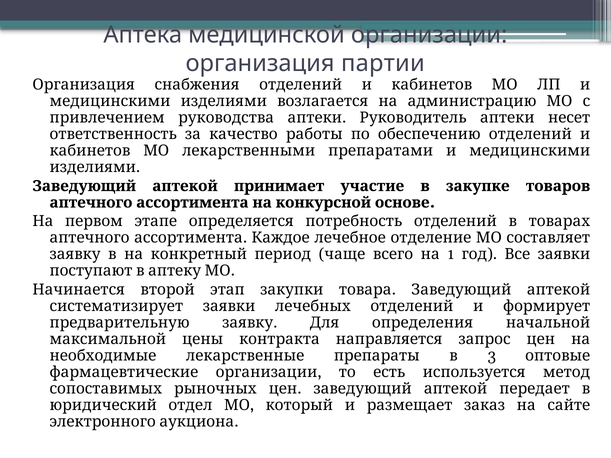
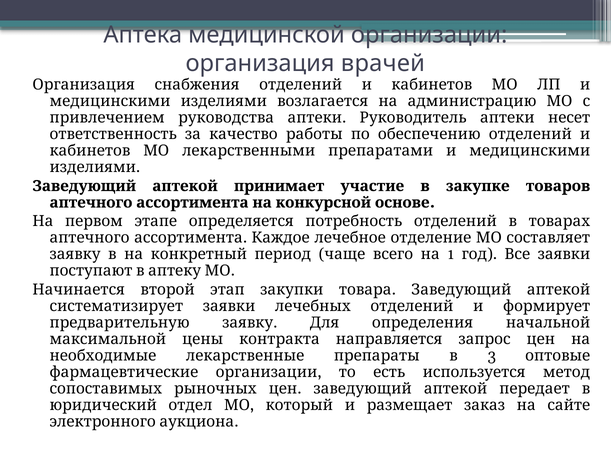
партии: партии -> врачей
